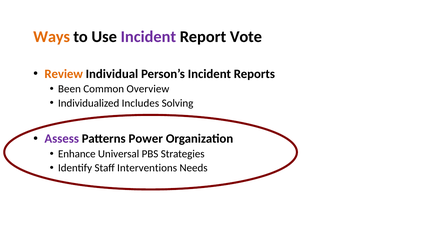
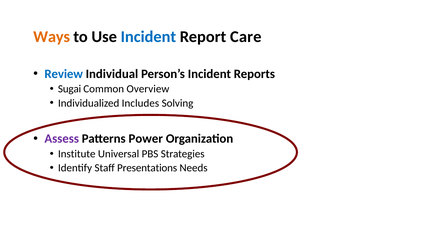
Incident at (148, 37) colour: purple -> blue
Vote: Vote -> Care
Review colour: orange -> blue
Been: Been -> Sugai
Enhance: Enhance -> Institute
Interventions: Interventions -> Presentations
